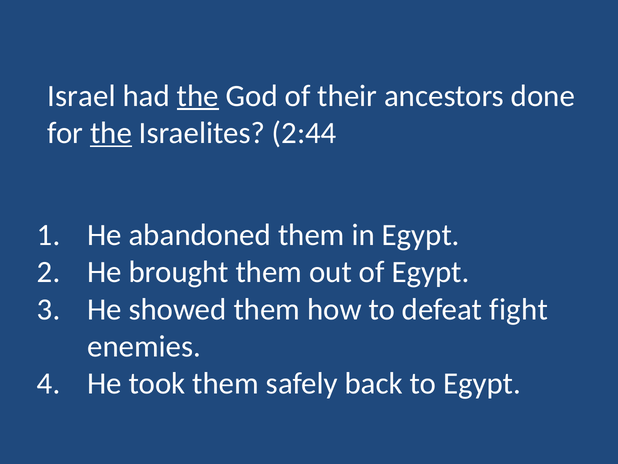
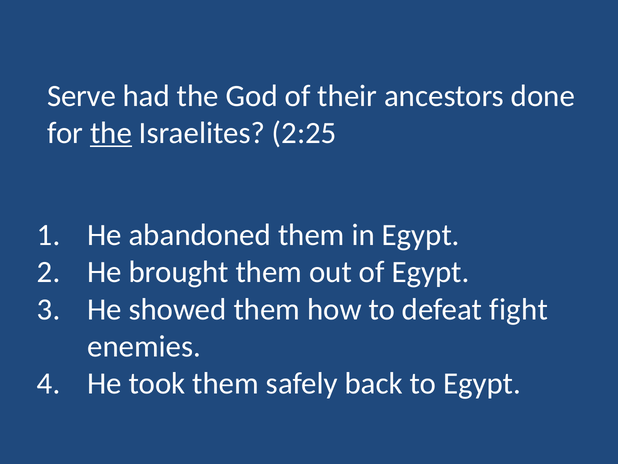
Israel: Israel -> Serve
the at (198, 96) underline: present -> none
2:44: 2:44 -> 2:25
